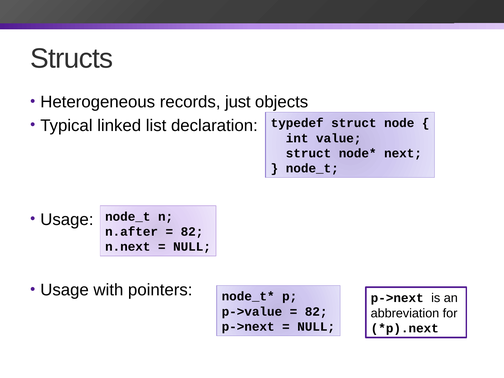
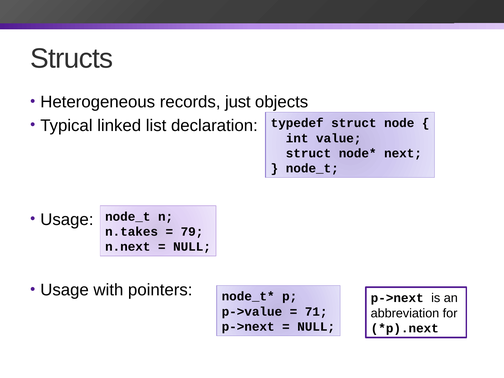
n.after: n.after -> n.takes
82 at (192, 232): 82 -> 79
82 at (316, 312): 82 -> 71
